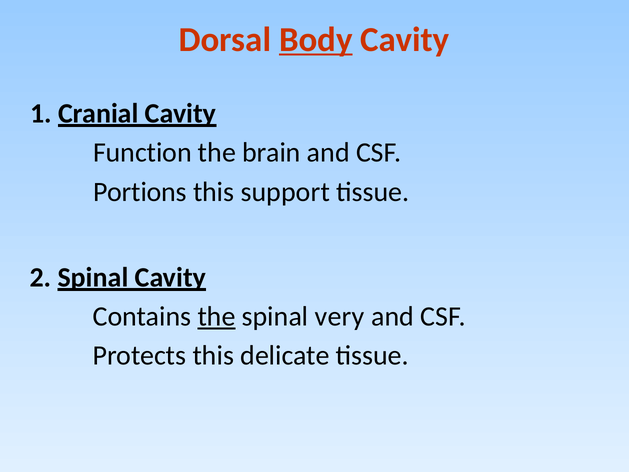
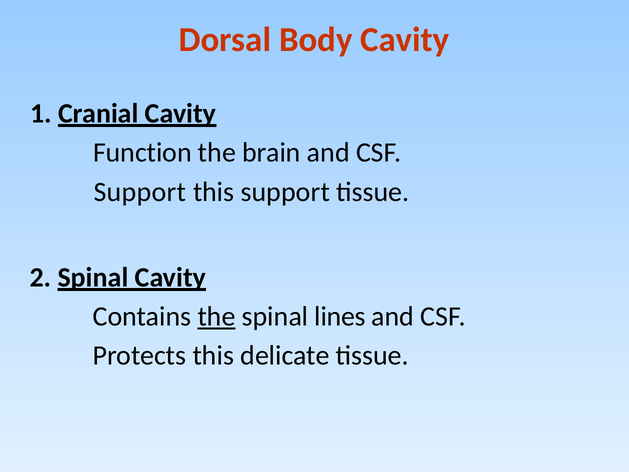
Body underline: present -> none
Portions at (140, 192): Portions -> Support
very: very -> lines
